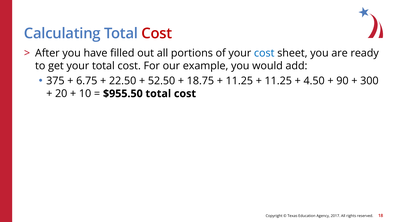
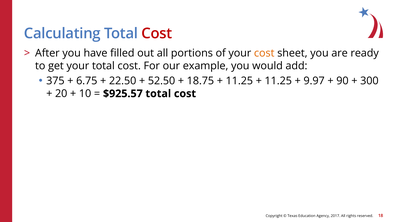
cost at (264, 53) colour: blue -> orange
4.50: 4.50 -> 9.97
$955.50: $955.50 -> $925.57
